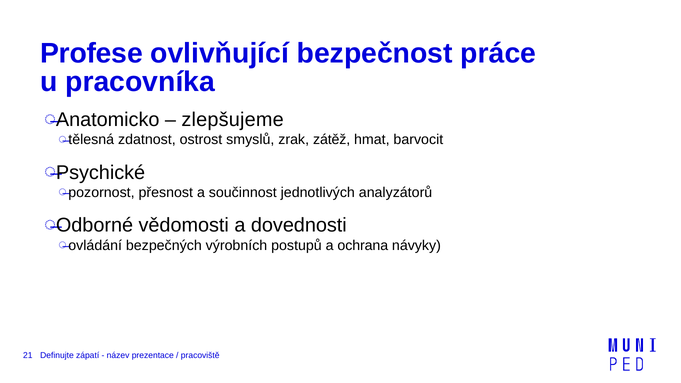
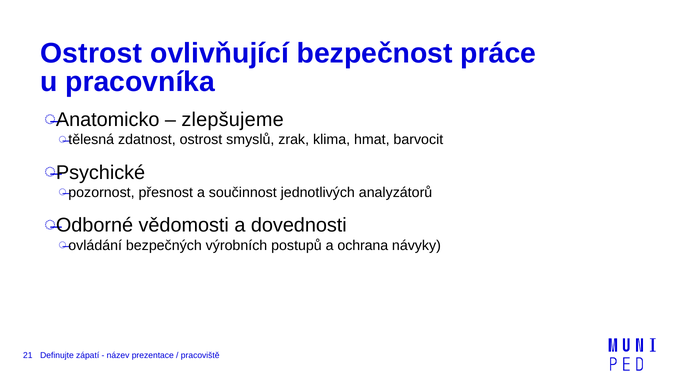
Profese at (92, 54): Profese -> Ostrost
zátěž: zátěž -> klima
